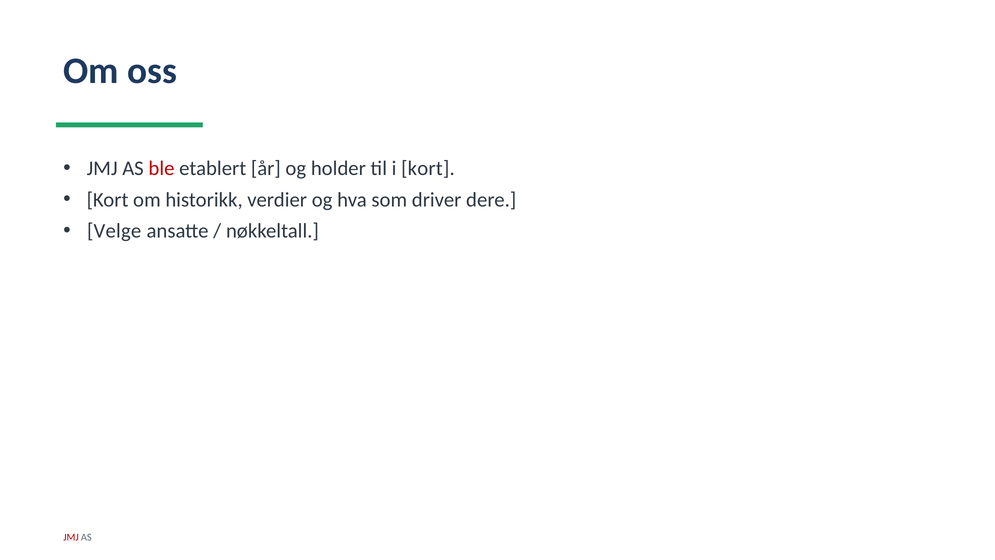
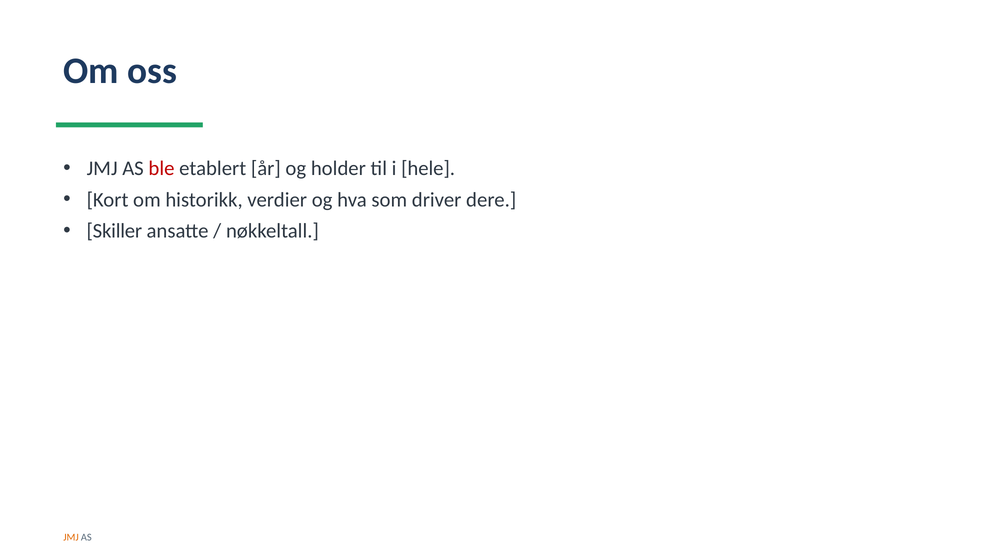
i kort: kort -> hele
Velge: Velge -> Skiller
JMJ at (71, 537) colour: red -> orange
